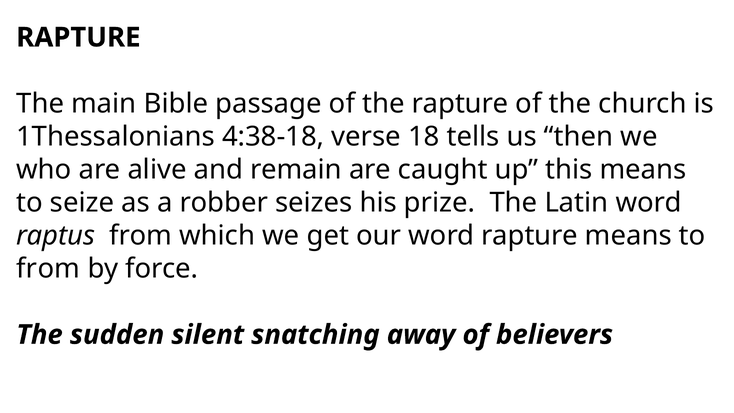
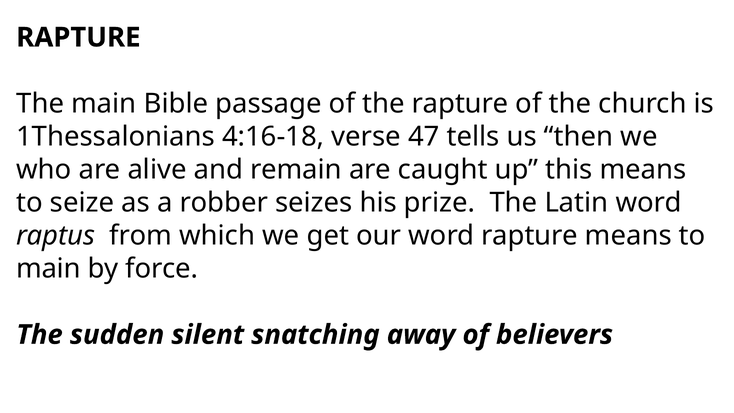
4:38-18: 4:38-18 -> 4:16-18
18: 18 -> 47
from at (48, 269): from -> main
